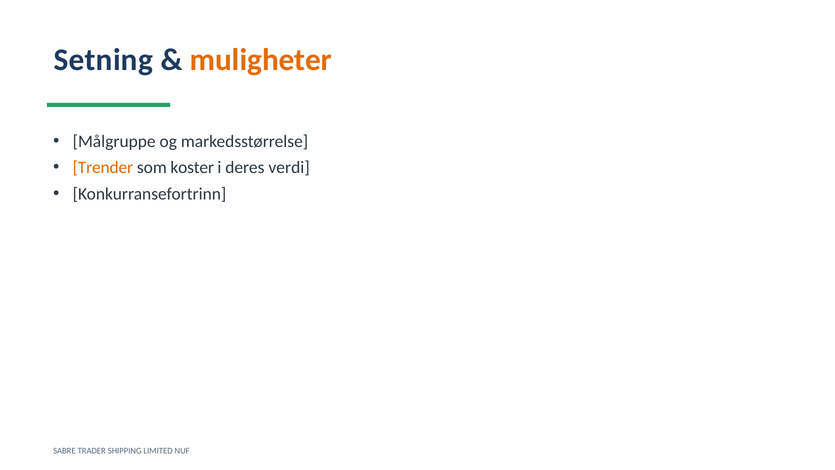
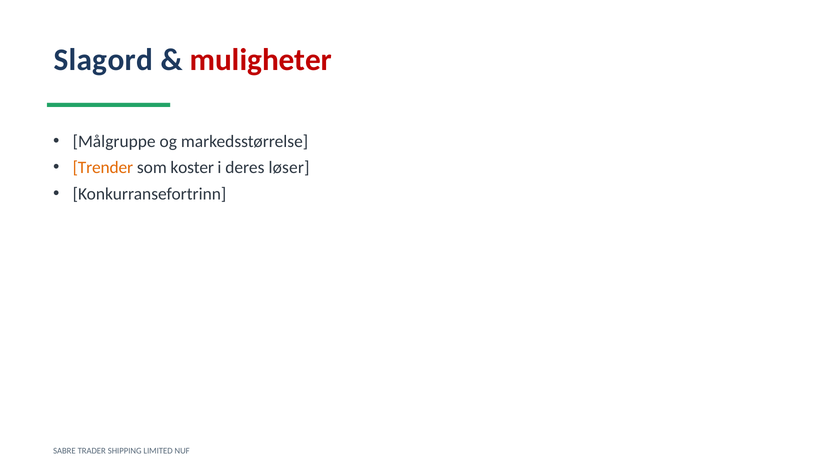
Setning: Setning -> Slagord
muligheter colour: orange -> red
verdi: verdi -> løser
